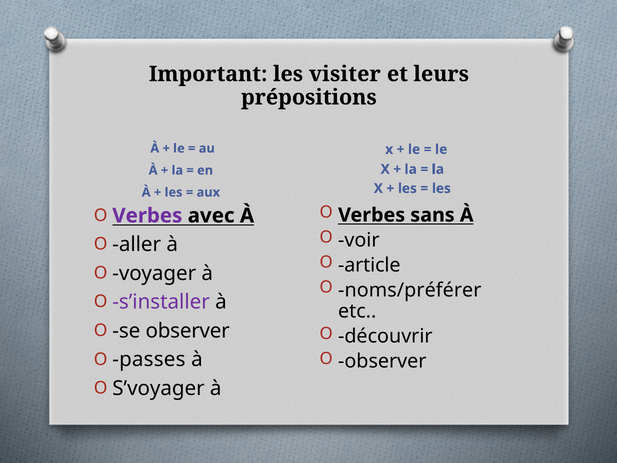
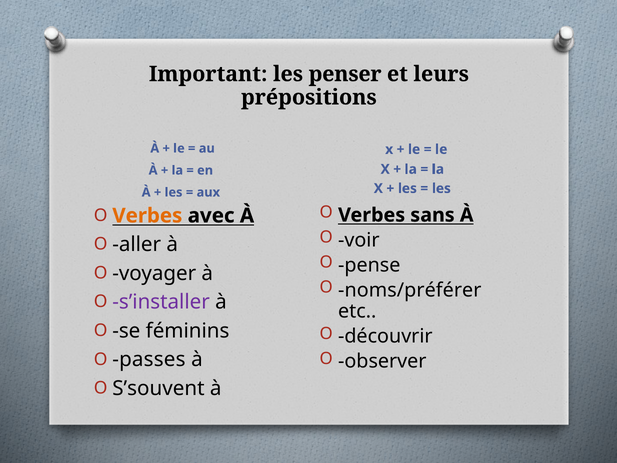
visiter: visiter -> penser
Verbes at (147, 216) colour: purple -> orange
article: article -> pense
se observer: observer -> féminins
S’voyager: S’voyager -> S’souvent
